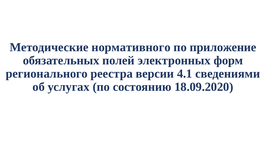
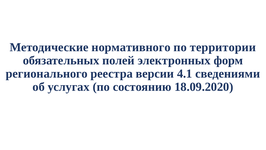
приложение: приложение -> территории
